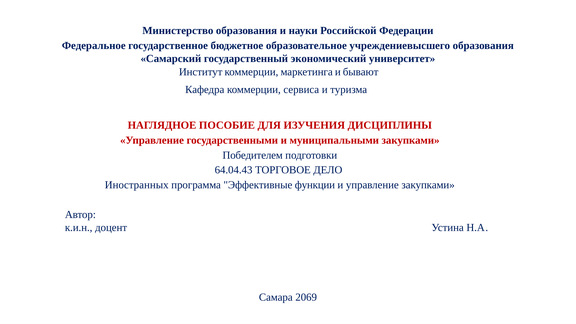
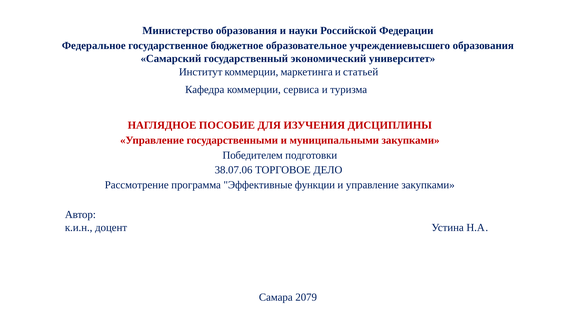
бывают: бывают -> статьей
64.04.43: 64.04.43 -> 38.07.06
Иностранных: Иностранных -> Рассмотрение
2069: 2069 -> 2079
